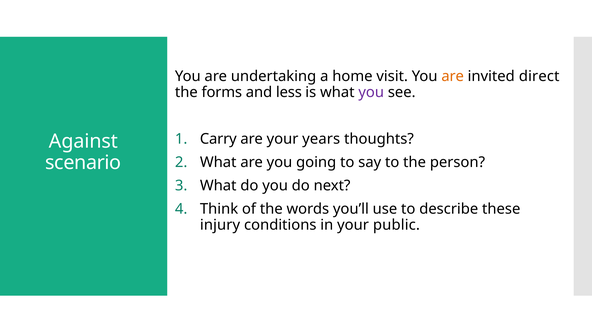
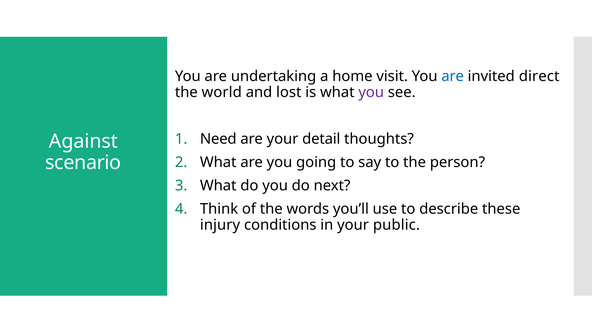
are at (453, 76) colour: orange -> blue
forms: forms -> world
less: less -> lost
Carry: Carry -> Need
years: years -> detail
